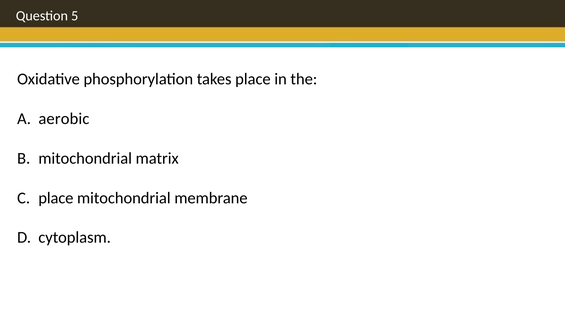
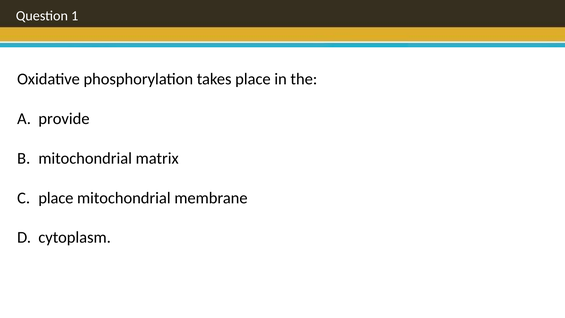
5: 5 -> 1
aerobic: aerobic -> provide
